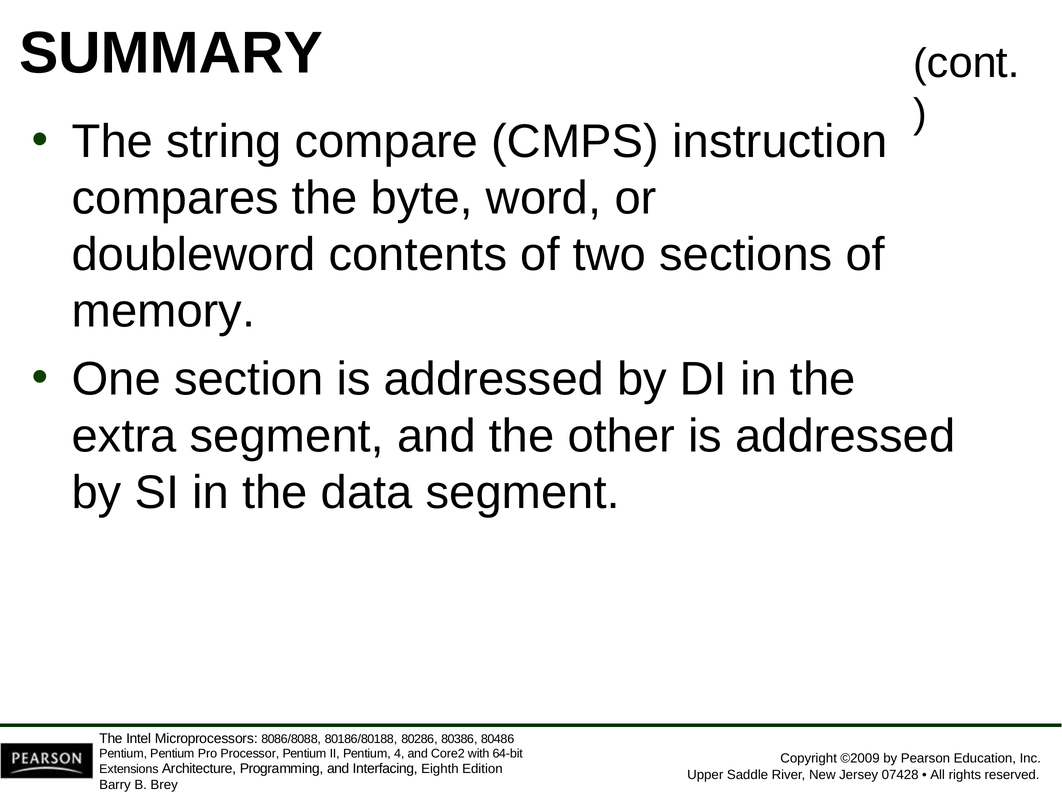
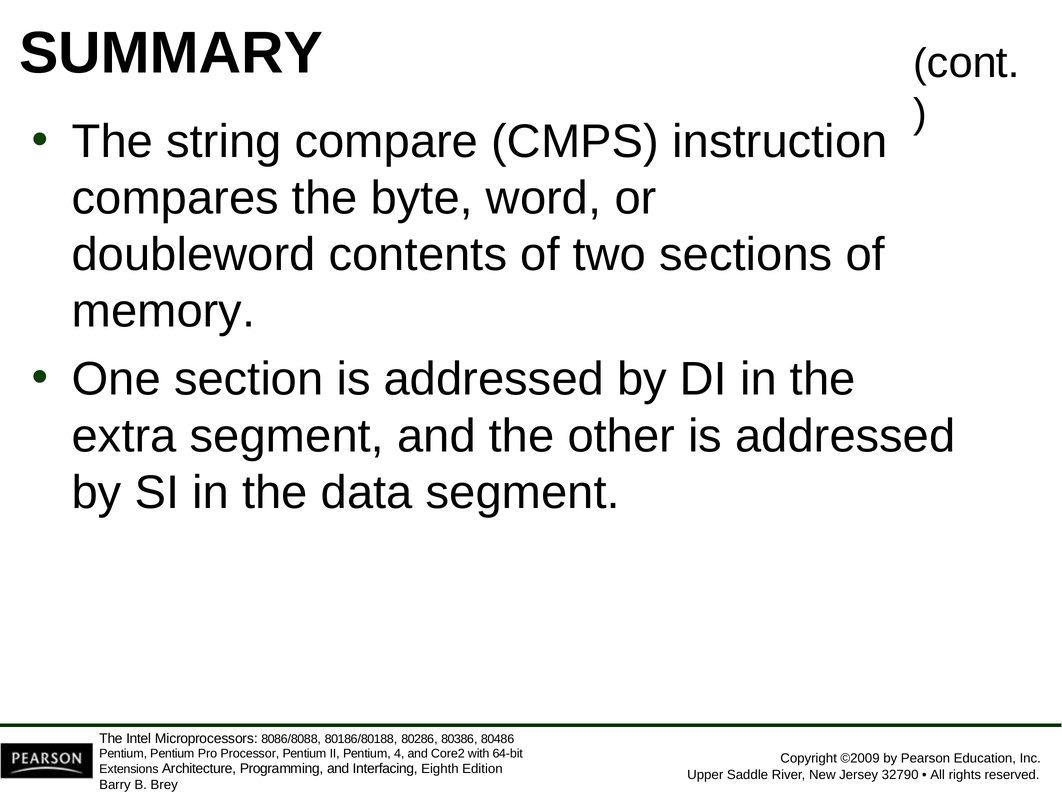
07428: 07428 -> 32790
